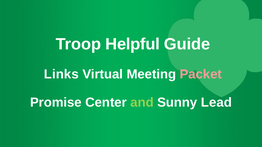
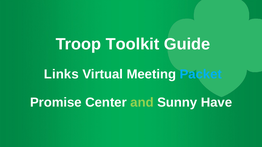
Helpful: Helpful -> Toolkit
Packet colour: pink -> light blue
Lead: Lead -> Have
